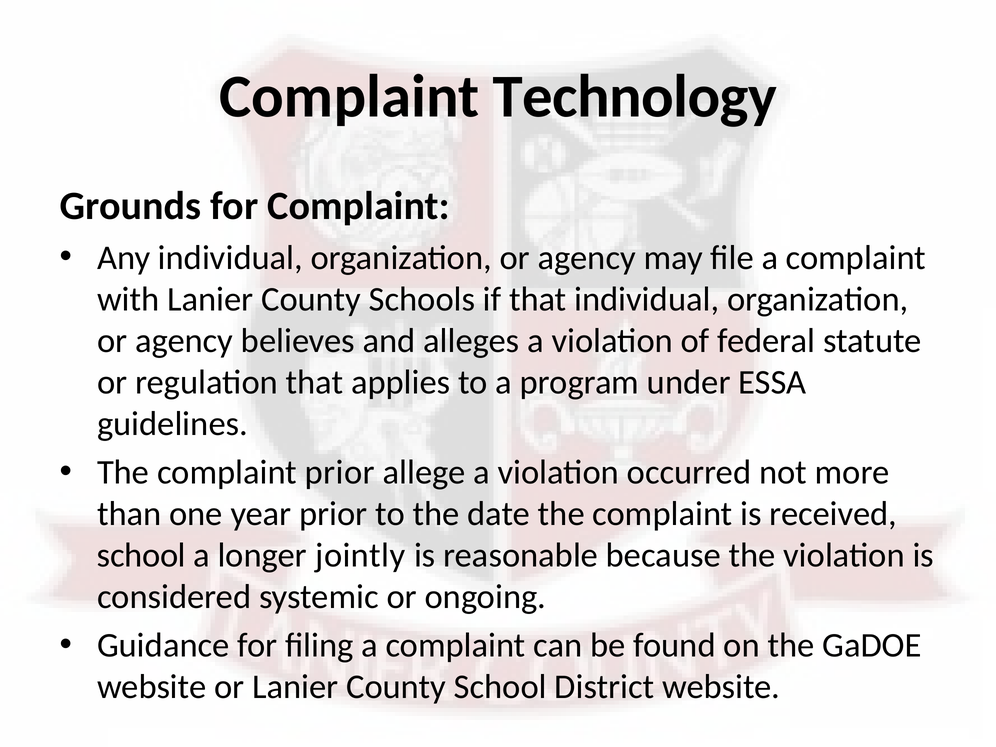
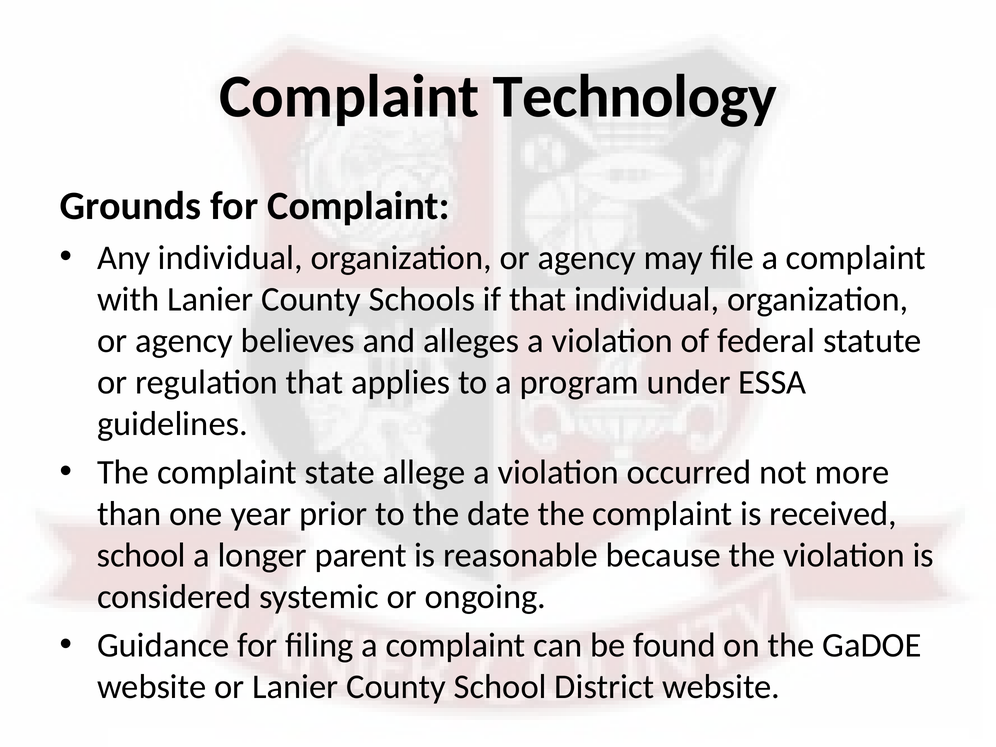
complaint prior: prior -> state
jointly: jointly -> parent
